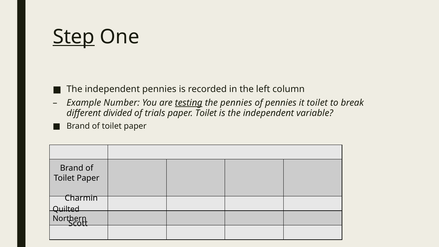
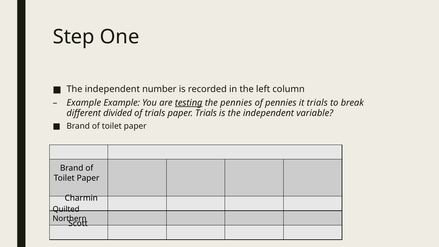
Step underline: present -> none
independent pennies: pennies -> number
Example Number: Number -> Example
it toilet: toilet -> trials
paper Toilet: Toilet -> Trials
